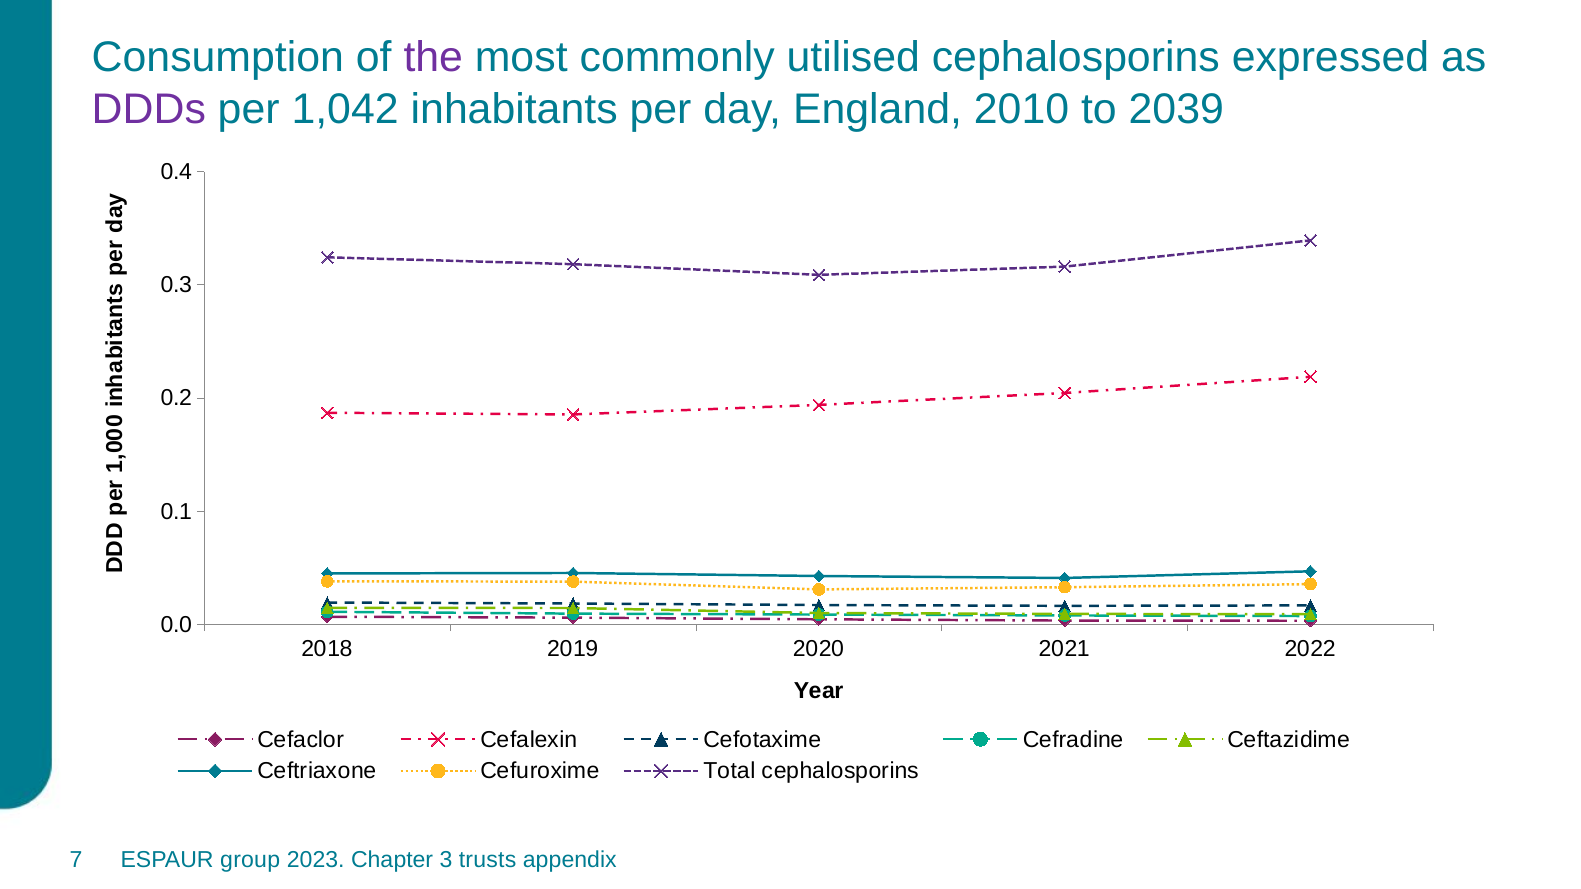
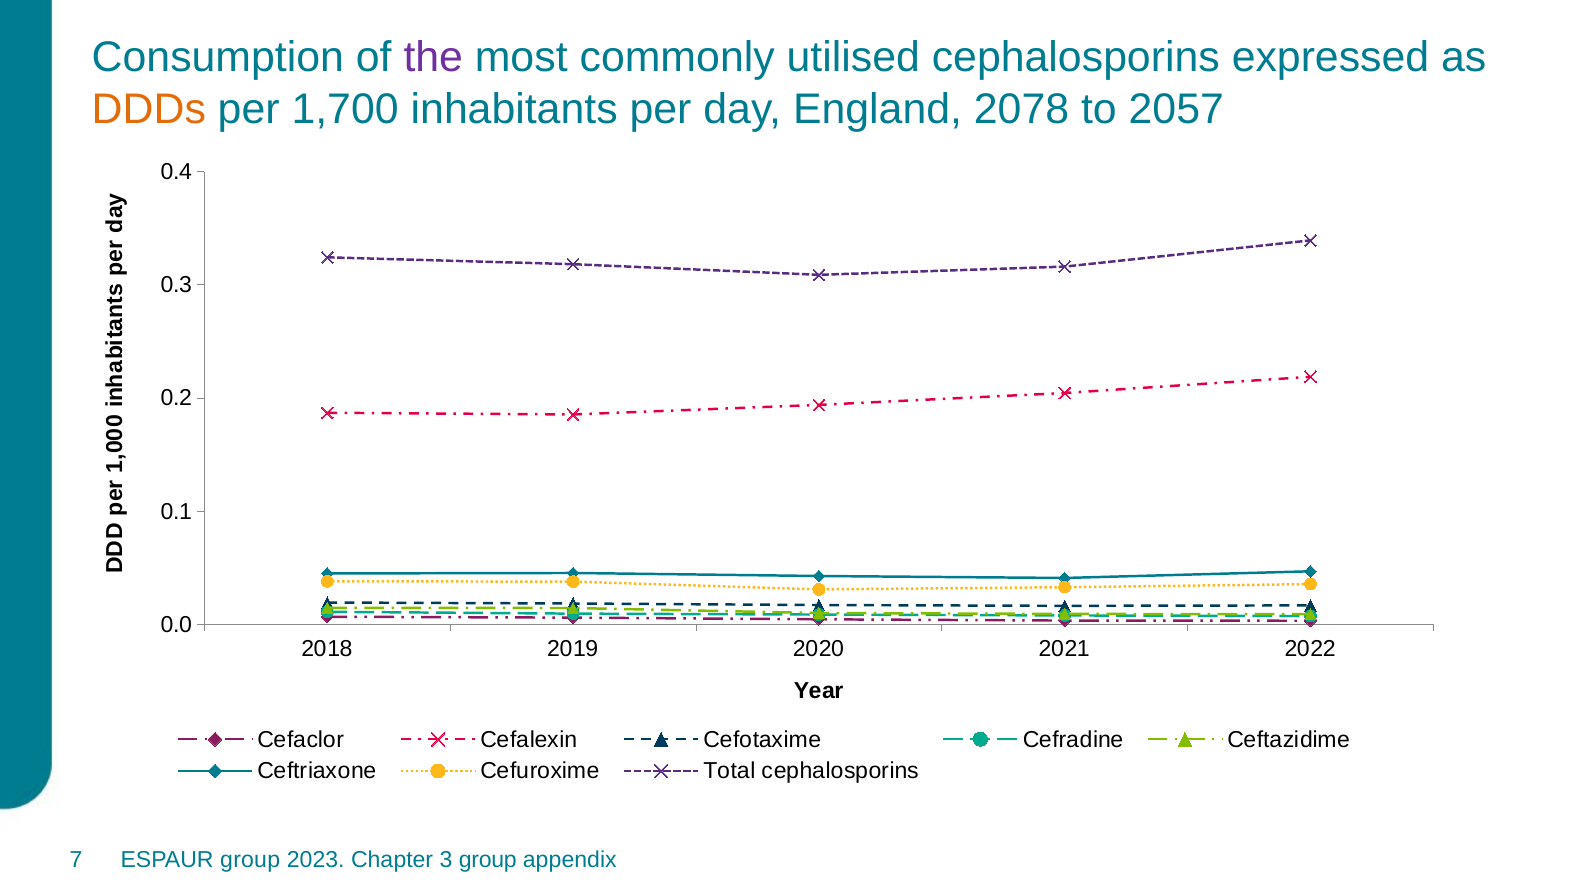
DDDs colour: purple -> orange
1,042: 1,042 -> 1,700
2010: 2010 -> 2078
2039: 2039 -> 2057
3 trusts: trusts -> group
